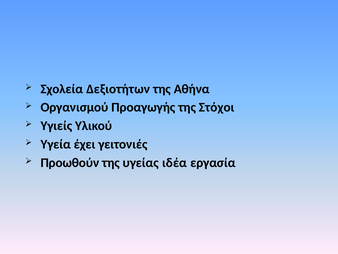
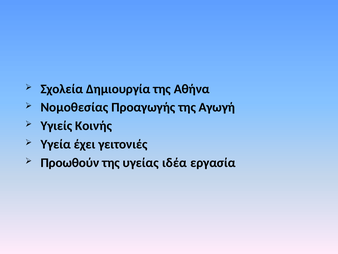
Δεξιοτήτων: Δεξιοτήτων -> Δημιουργία
Οργανισμού: Οργανισμού -> Νομοθεσίας
Στόχοι: Στόχοι -> Αγωγή
Υλικού: Υλικού -> Κοινής
